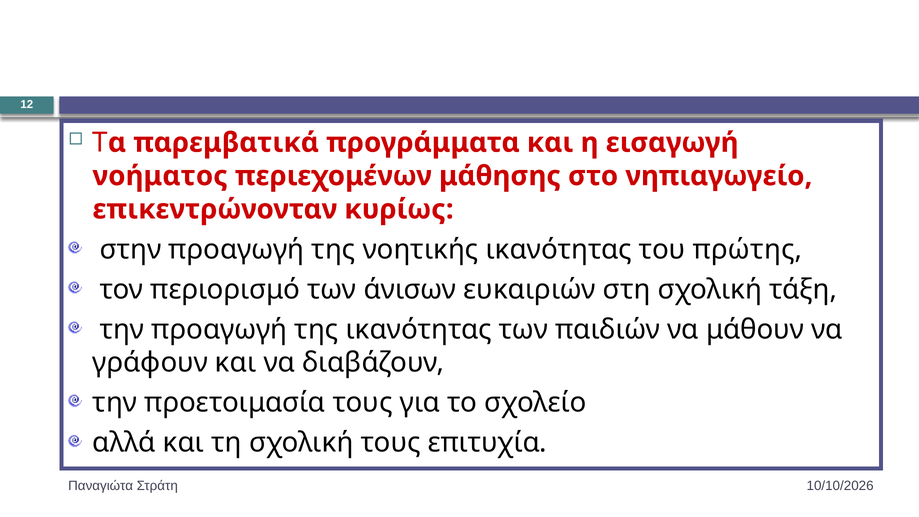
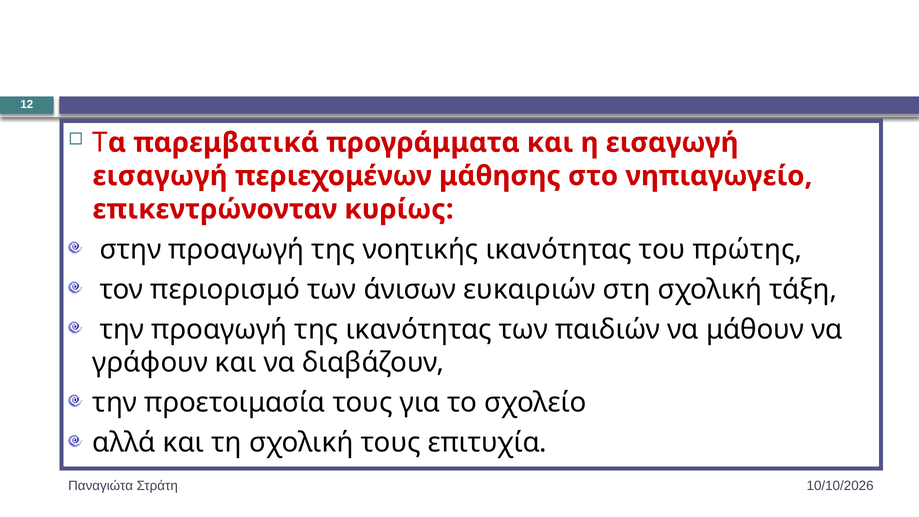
νοήματος at (160, 176): νοήματος -> εισαγωγή
